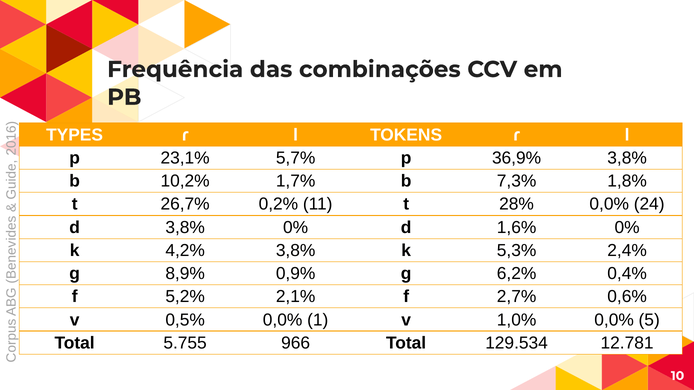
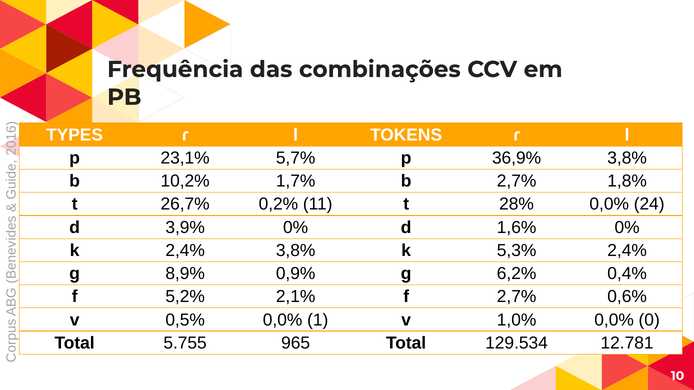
b 7,3%: 7,3% -> 2,7%
d 3,8%: 3,8% -> 3,9%
k 4,2%: 4,2% -> 2,4%
0,0% 5: 5 -> 0
966: 966 -> 965
